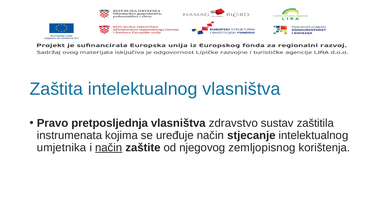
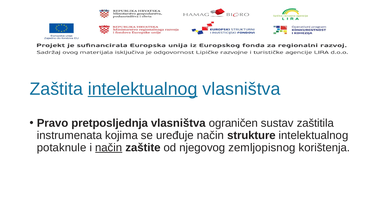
intelektualnog at (143, 89) underline: none -> present
zdravstvo: zdravstvo -> ograničen
stjecanje: stjecanje -> strukture
umjetnika: umjetnika -> potaknule
